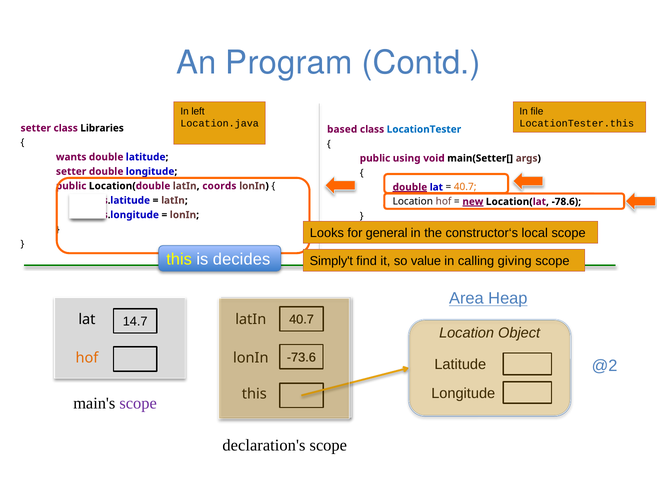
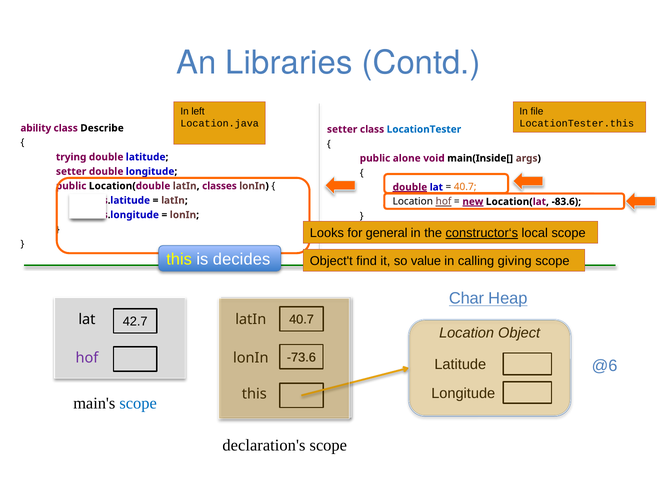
Program: Program -> Libraries
setter at (36, 128): setter -> ability
Libraries: Libraries -> Describe
based at (342, 129): based -> setter
wants: wants -> trying
using: using -> alone
main(Setter[: main(Setter[ -> main(Inside[
coords: coords -> classes
hof at (444, 202) underline: none -> present
-78.6: -78.6 -> -83.6
constructor‘s underline: none -> present
Simply't: Simply't -> Object't
Area: Area -> Char
14.7: 14.7 -> 42.7
hof at (87, 358) colour: orange -> purple
@2: @2 -> @6
scope at (138, 403) colour: purple -> blue
